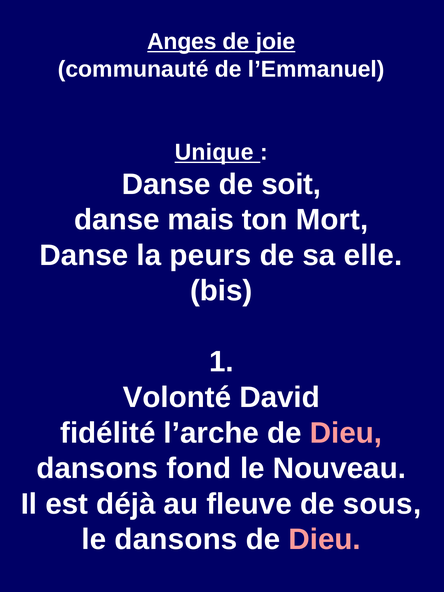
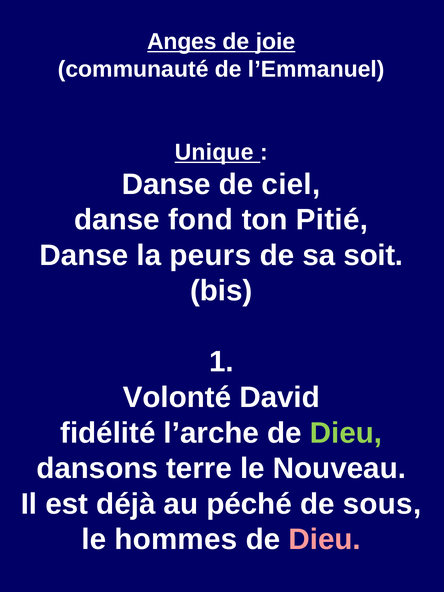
soit: soit -> ciel
mais: mais -> fond
Mort: Mort -> Pitié
elle: elle -> soit
Dieu at (346, 433) colour: pink -> light green
fond: fond -> terre
fleuve: fleuve -> péché
le dansons: dansons -> hommes
